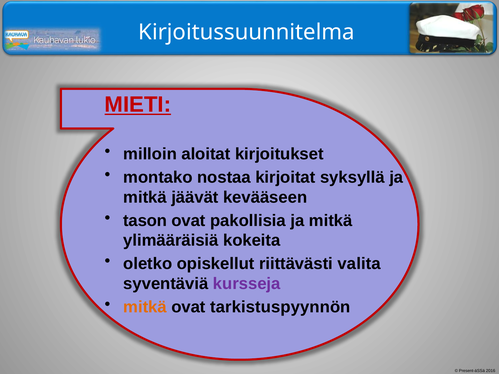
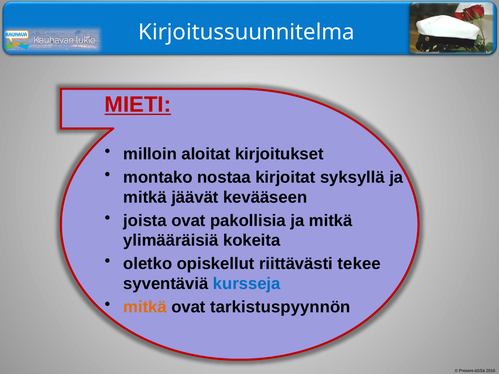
tason: tason -> joista
valita: valita -> tekee
kursseja colour: purple -> blue
